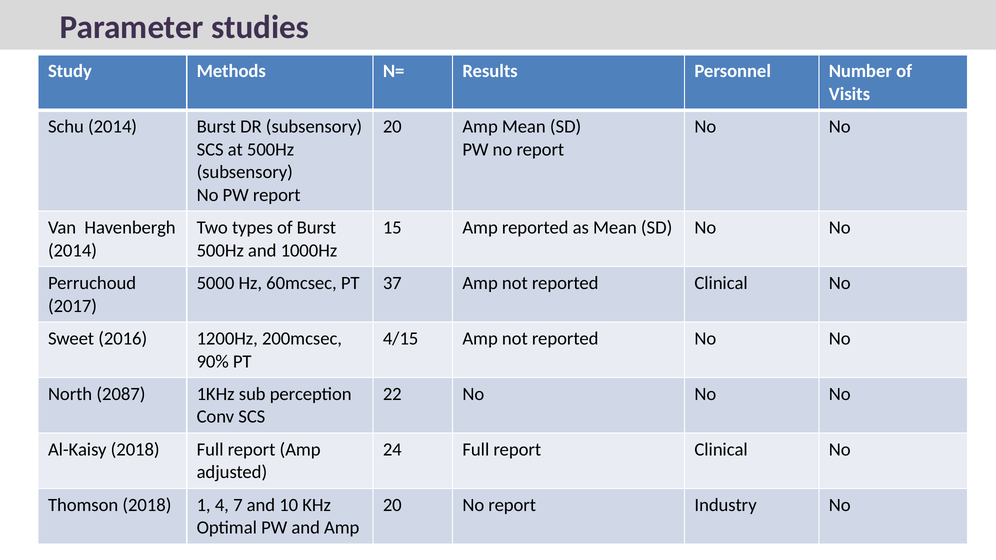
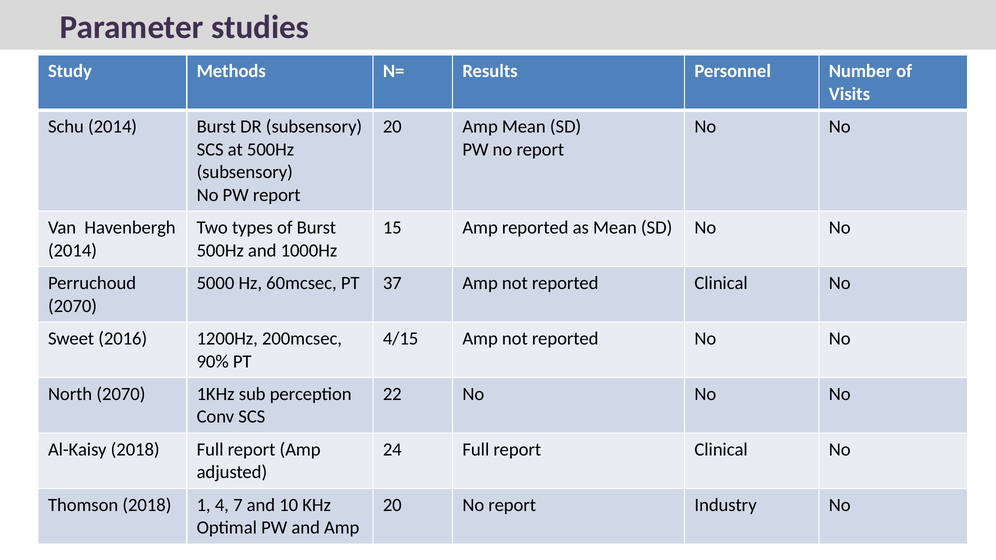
2017 at (73, 306): 2017 -> 2070
North 2087: 2087 -> 2070
